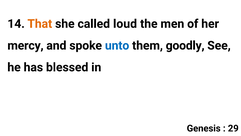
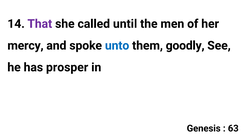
That colour: orange -> purple
loud: loud -> until
blessed: blessed -> prosper
29: 29 -> 63
